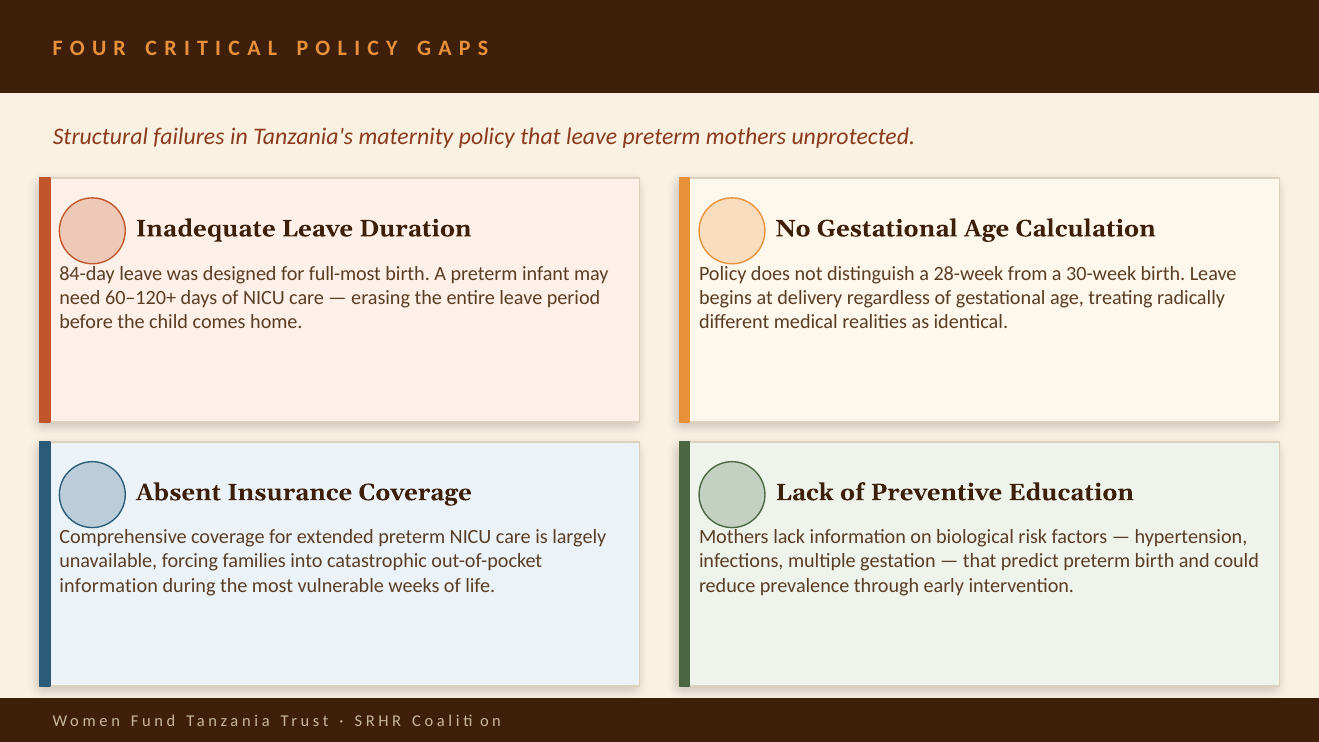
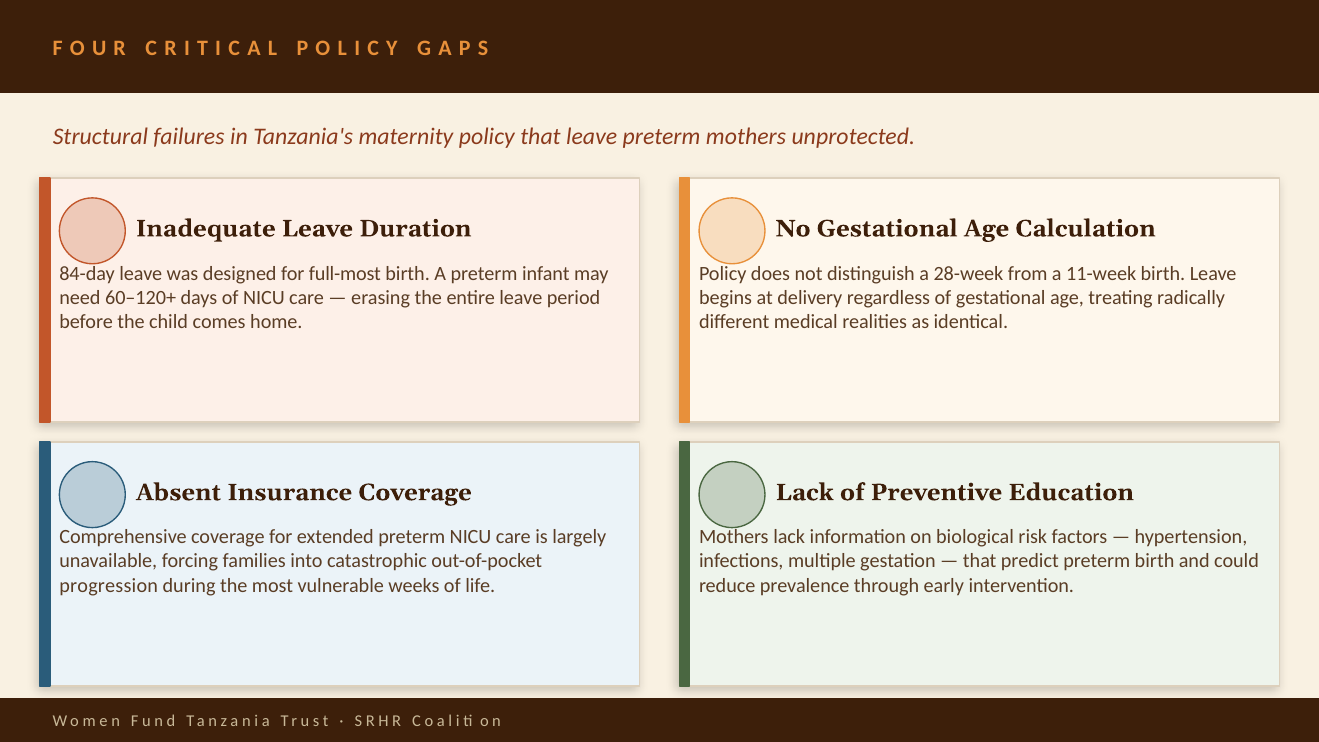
30-week: 30-week -> 11-week
information at (109, 585): information -> progression
